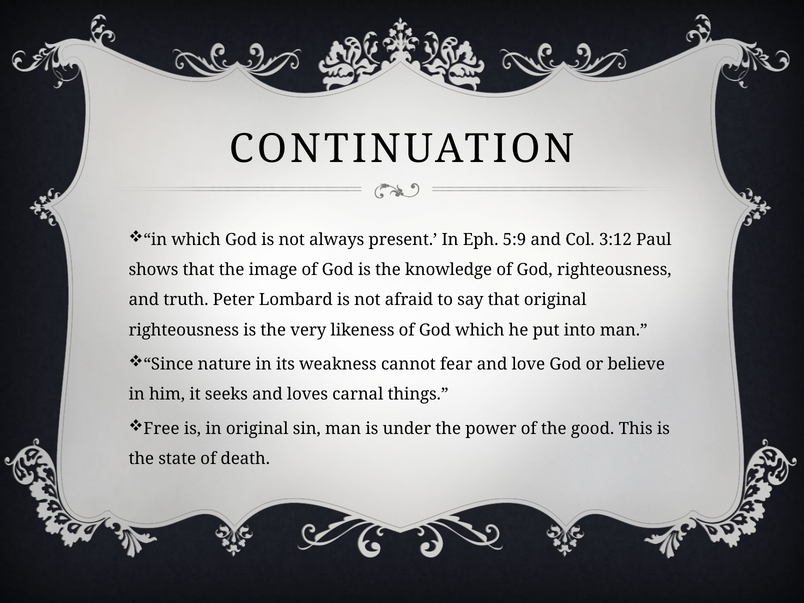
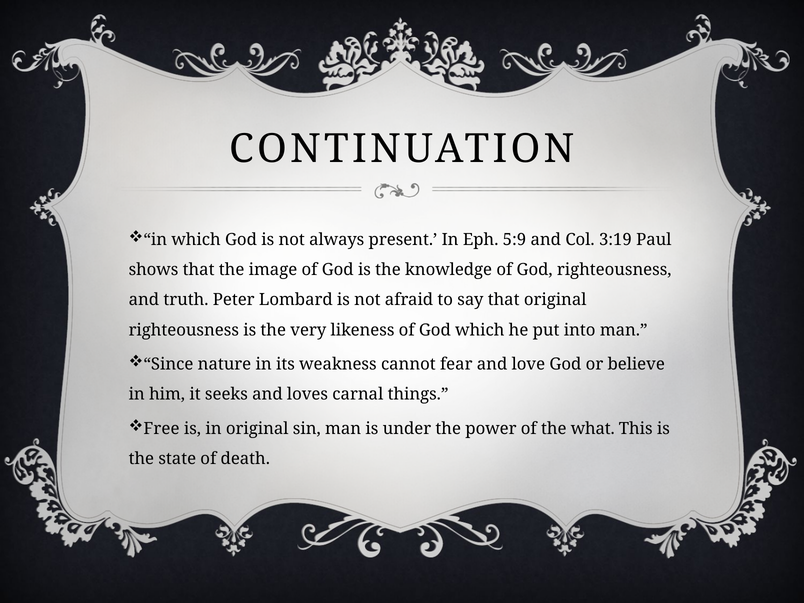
3:12: 3:12 -> 3:19
good: good -> what
